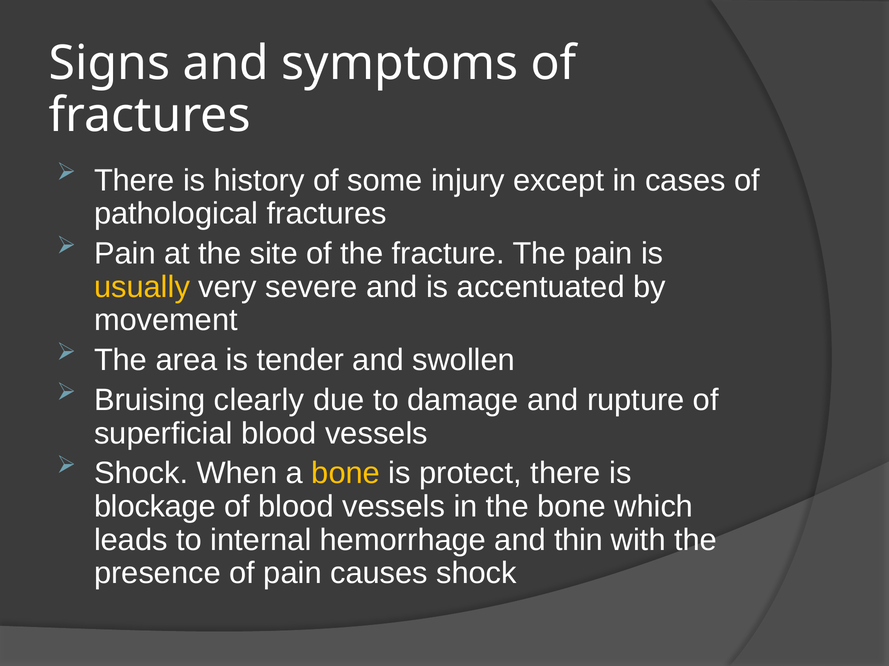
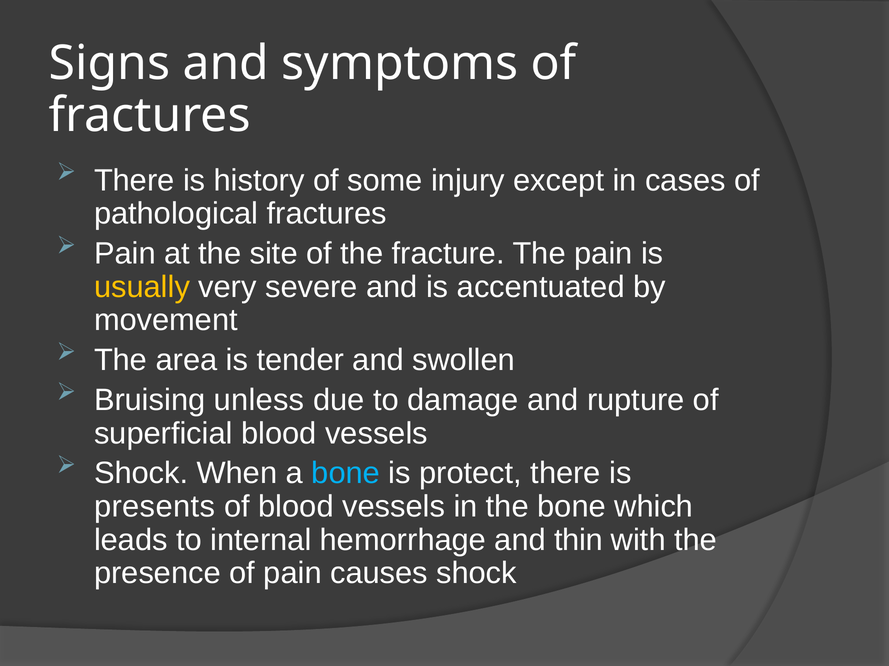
clearly: clearly -> unless
bone at (346, 474) colour: yellow -> light blue
blockage: blockage -> presents
